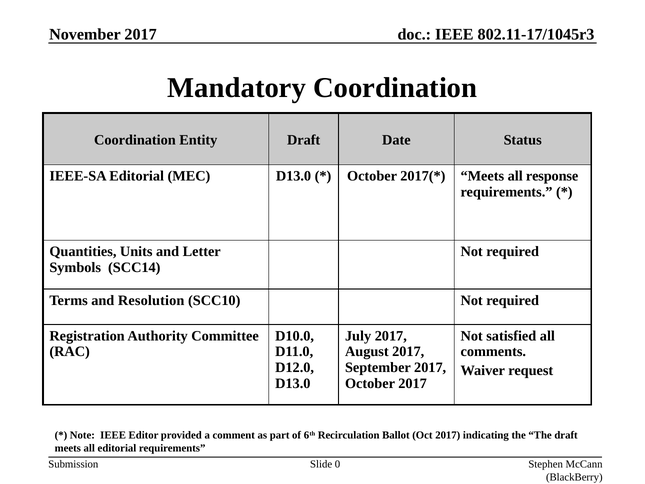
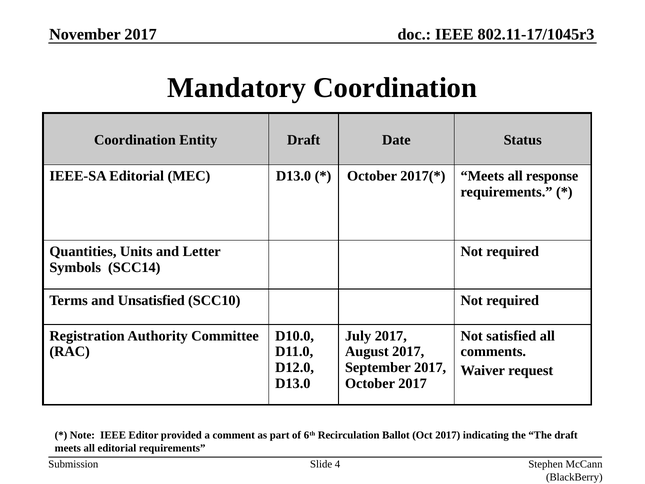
Resolution: Resolution -> Unsatisfied
0: 0 -> 4
